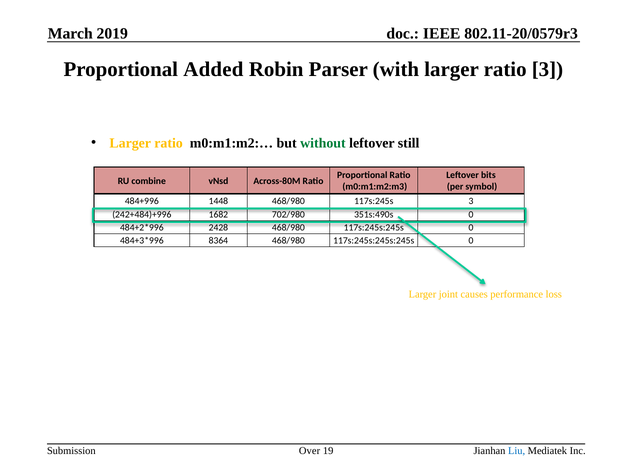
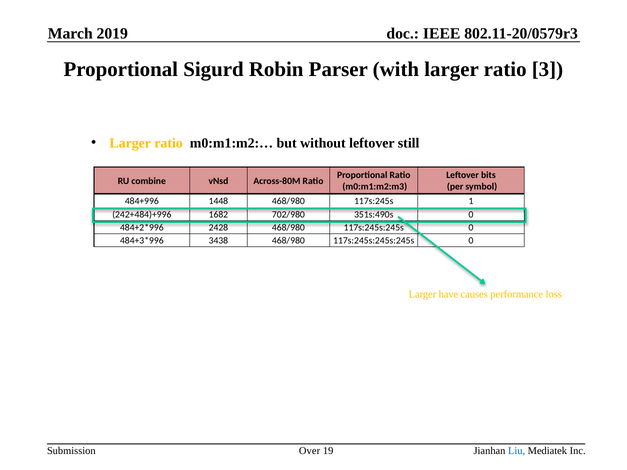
Added: Added -> Sigurd
without colour: green -> black
117s:245s 3: 3 -> 1
8364: 8364 -> 3438
joint: joint -> have
